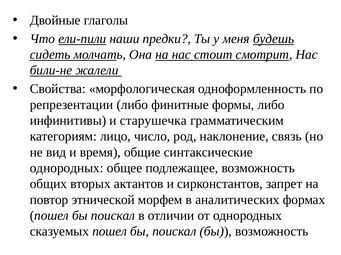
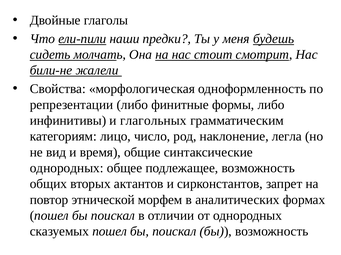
старушечка: старушечка -> глагольных
связь: связь -> легла
